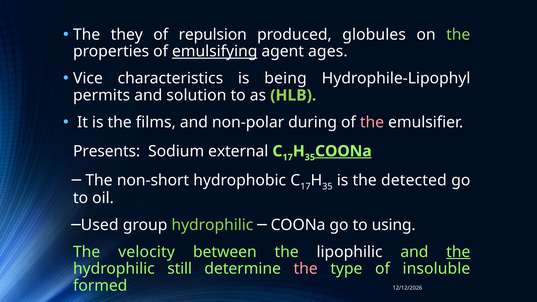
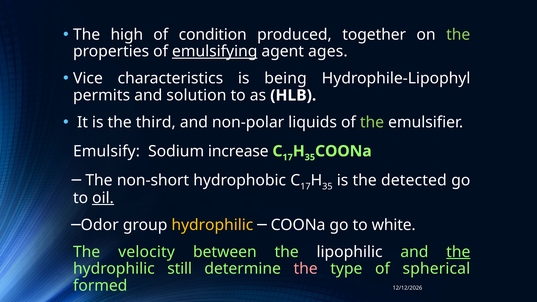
they: they -> high
repulsion: repulsion -> condition
globules: globules -> together
HLB colour: light green -> white
films: films -> third
during: during -> liquids
the at (372, 122) colour: pink -> light green
Presents: Presents -> Emulsify
external: external -> increase
COONa at (343, 151) underline: present -> none
oil underline: none -> present
Used: Used -> Odor
hydrophilic at (212, 225) colour: light green -> yellow
using: using -> white
insoluble: insoluble -> spherical
